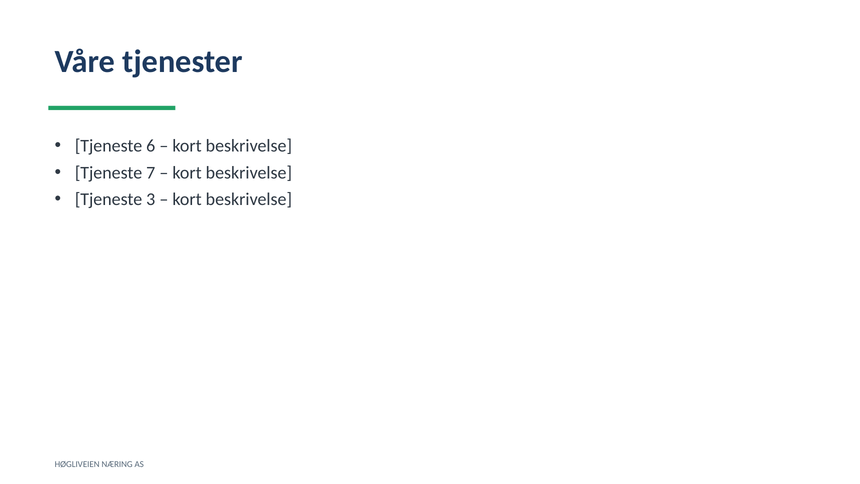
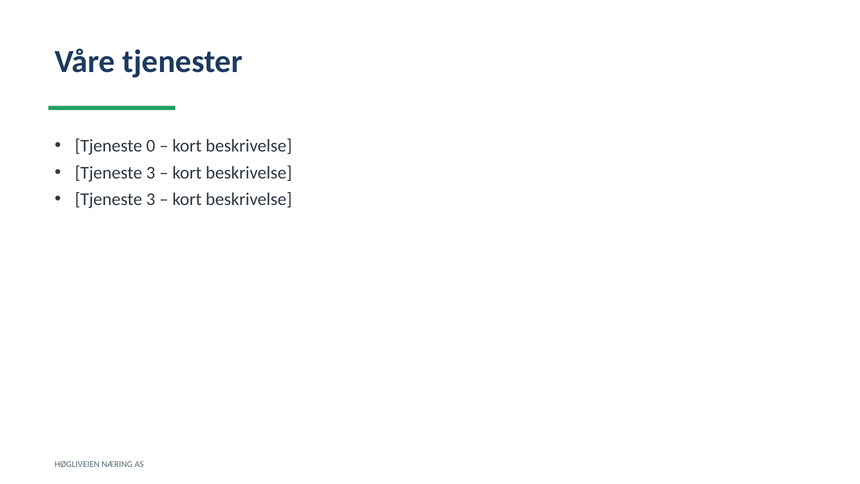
6: 6 -> 0
7 at (151, 173): 7 -> 3
